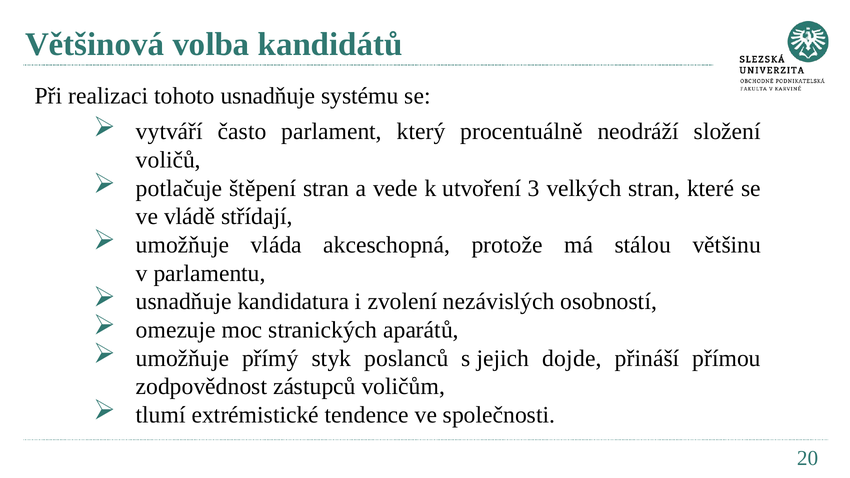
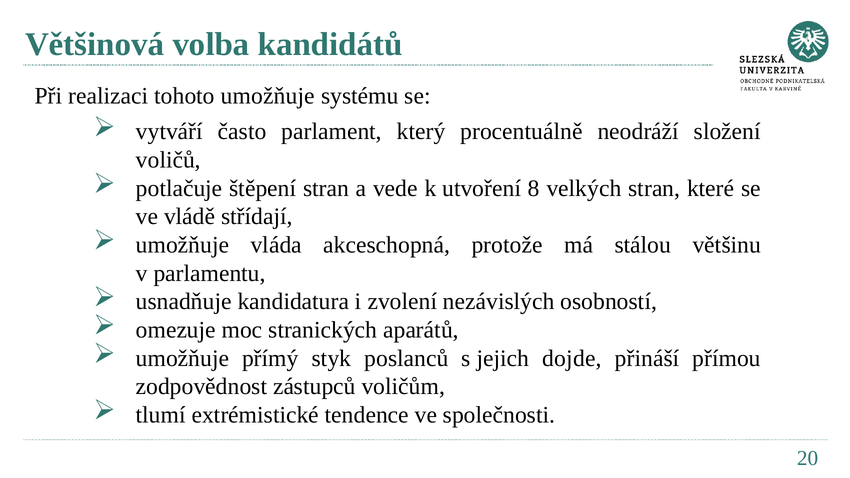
tohoto usnadňuje: usnadňuje -> umožňuje
3: 3 -> 8
